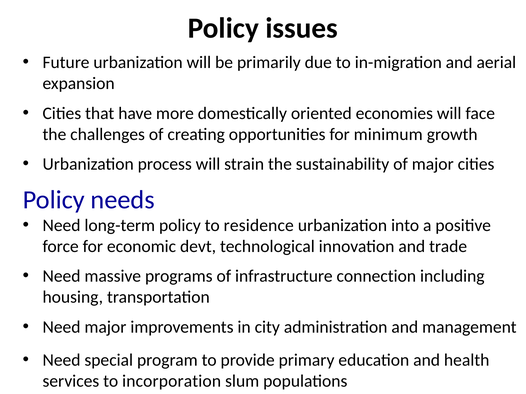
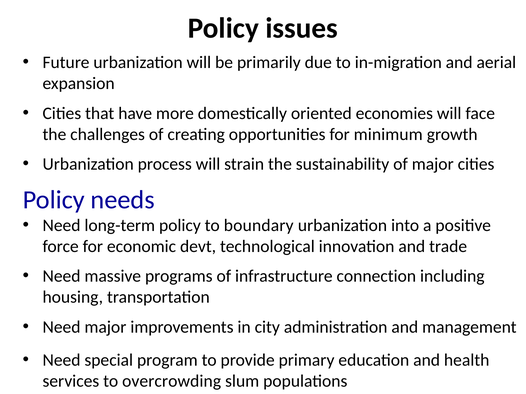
residence: residence -> boundary
incorporation: incorporation -> overcrowding
